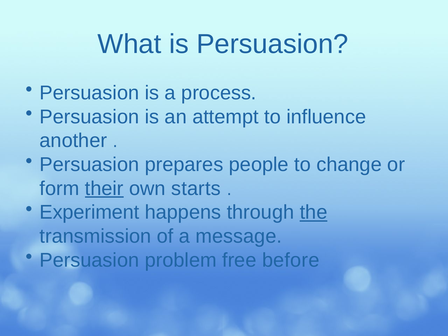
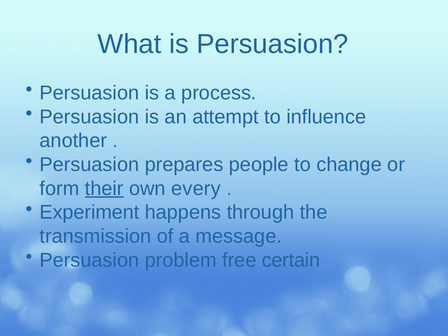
starts: starts -> every
the underline: present -> none
before: before -> certain
